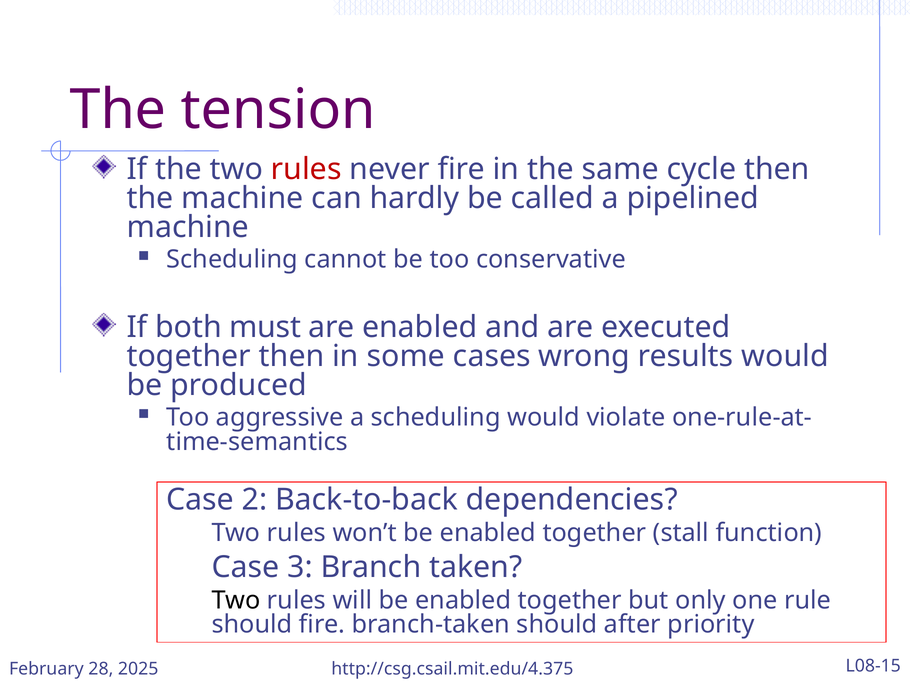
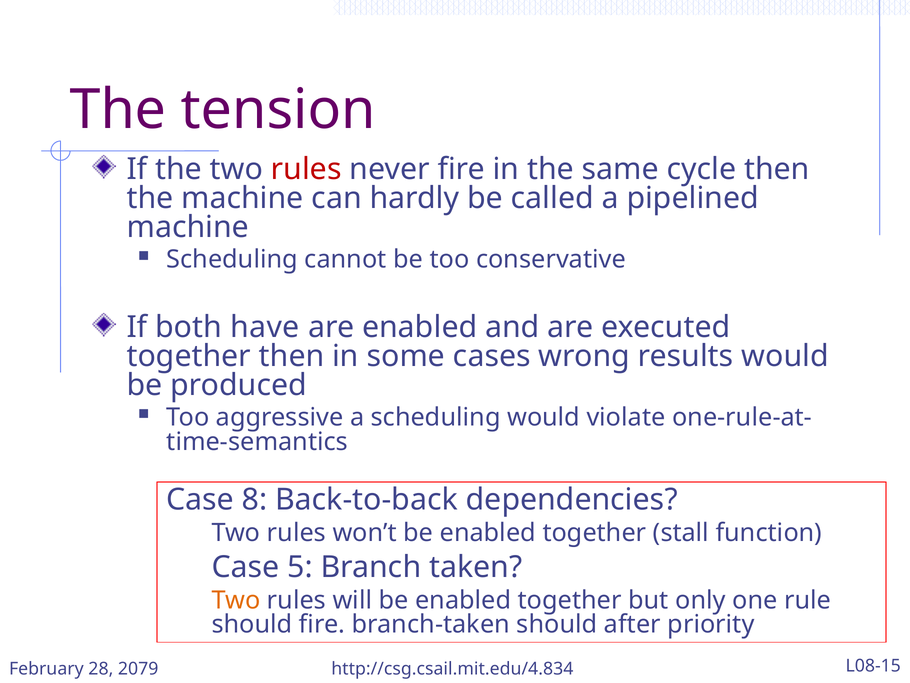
must: must -> have
2: 2 -> 8
3: 3 -> 5
Two at (236, 600) colour: black -> orange
2025: 2025 -> 2079
http://csg.csail.mit.edu/4.375: http://csg.csail.mit.edu/4.375 -> http://csg.csail.mit.edu/4.834
